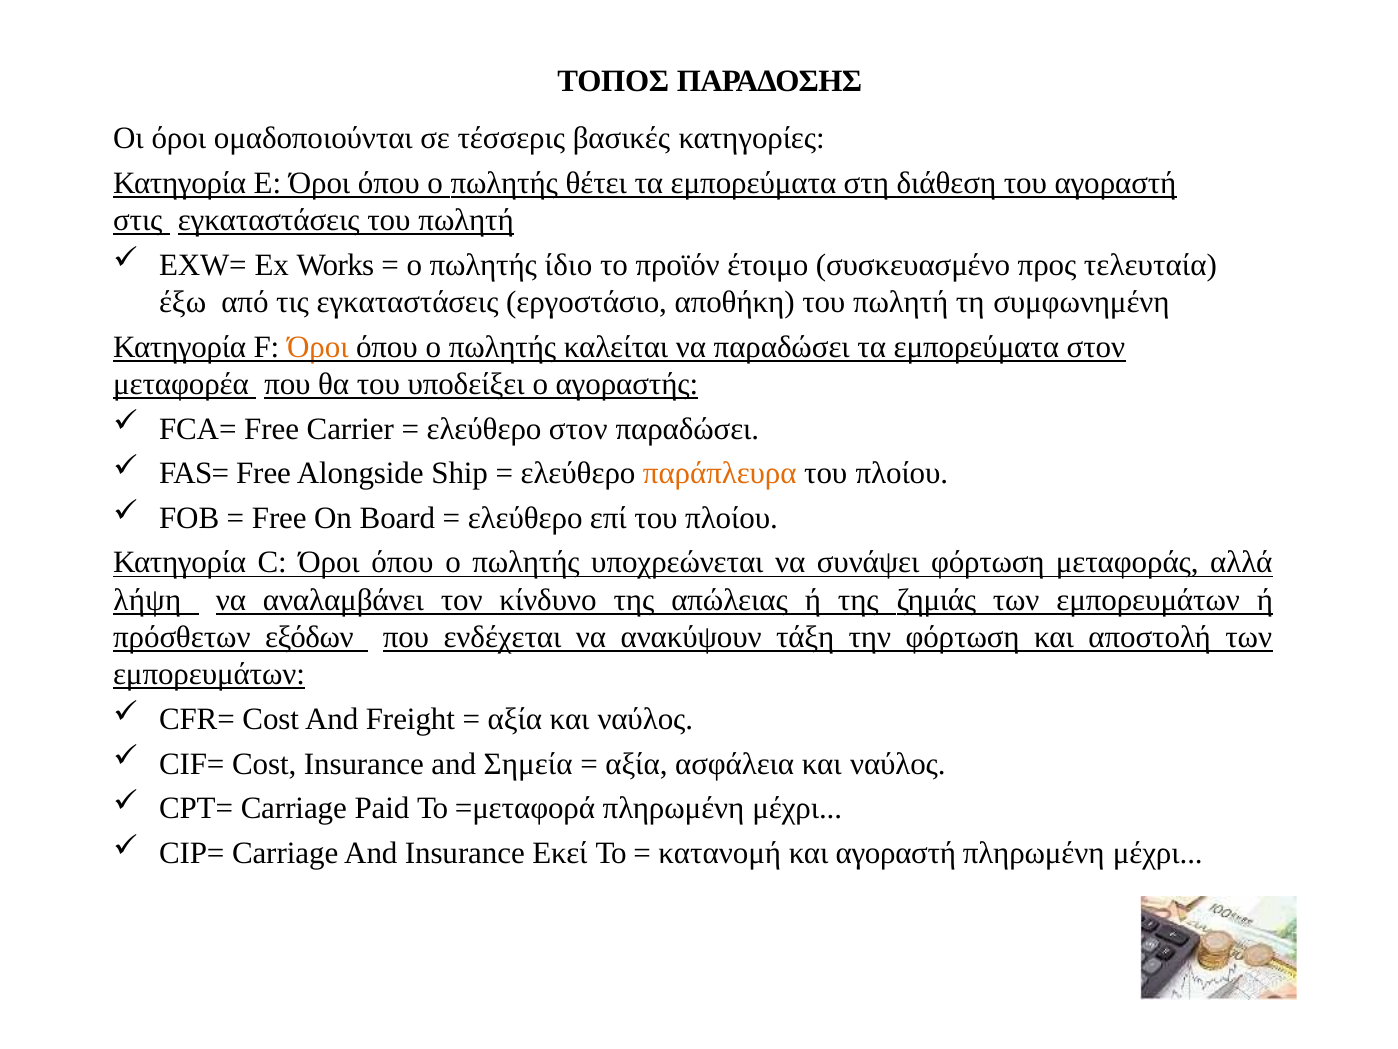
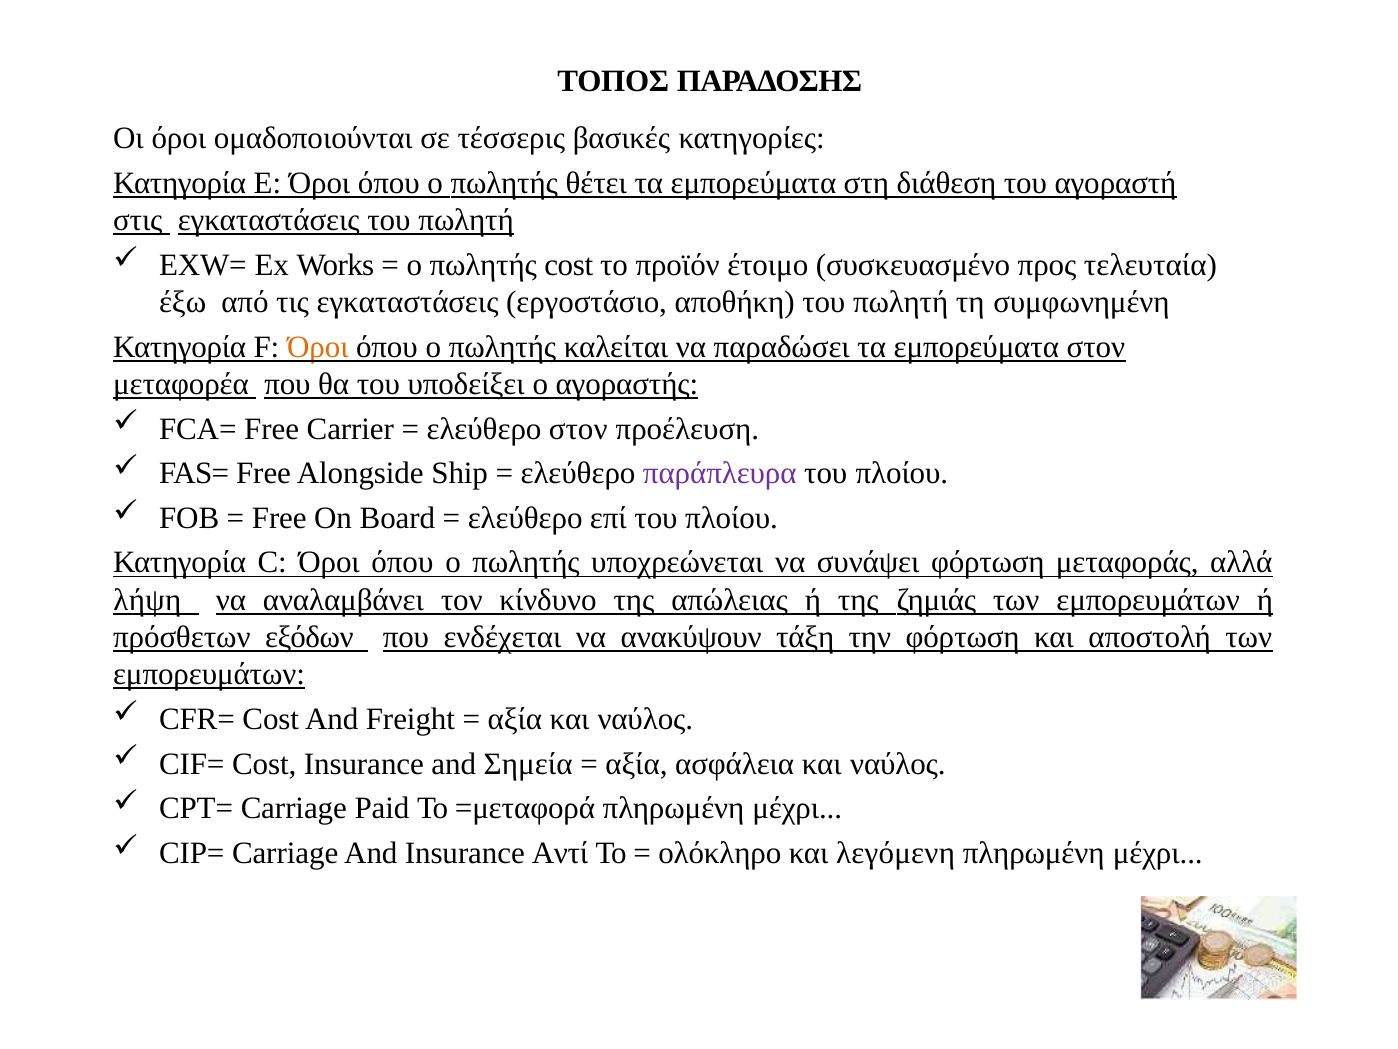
πωλητής ίδιο: ίδιο -> cost
στον παραδώσει: παραδώσει -> προέλευση
παράπλευρα colour: orange -> purple
Εκεί: Εκεί -> Αντί
κατανομή: κατανομή -> ολόκληρο
και αγοραστή: αγοραστή -> λεγόμενη
